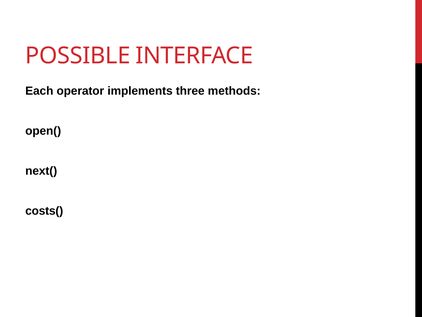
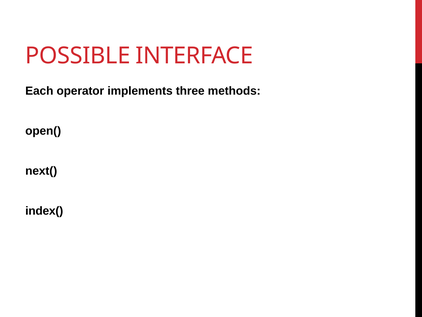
costs(: costs( -> index(
